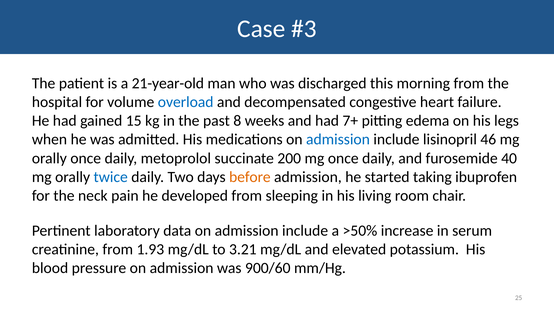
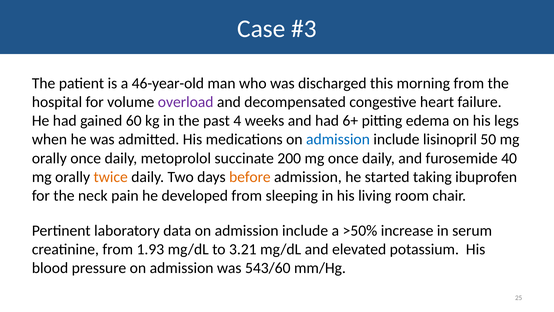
21-year-old: 21-year-old -> 46-year-old
overload colour: blue -> purple
15: 15 -> 60
8: 8 -> 4
7+: 7+ -> 6+
46: 46 -> 50
twice colour: blue -> orange
900/60: 900/60 -> 543/60
